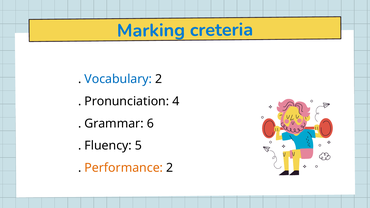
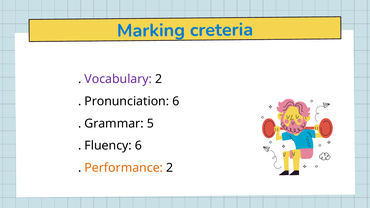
Vocabulary colour: blue -> purple
Pronunciation 4: 4 -> 6
6: 6 -> 5
Fluency 5: 5 -> 6
